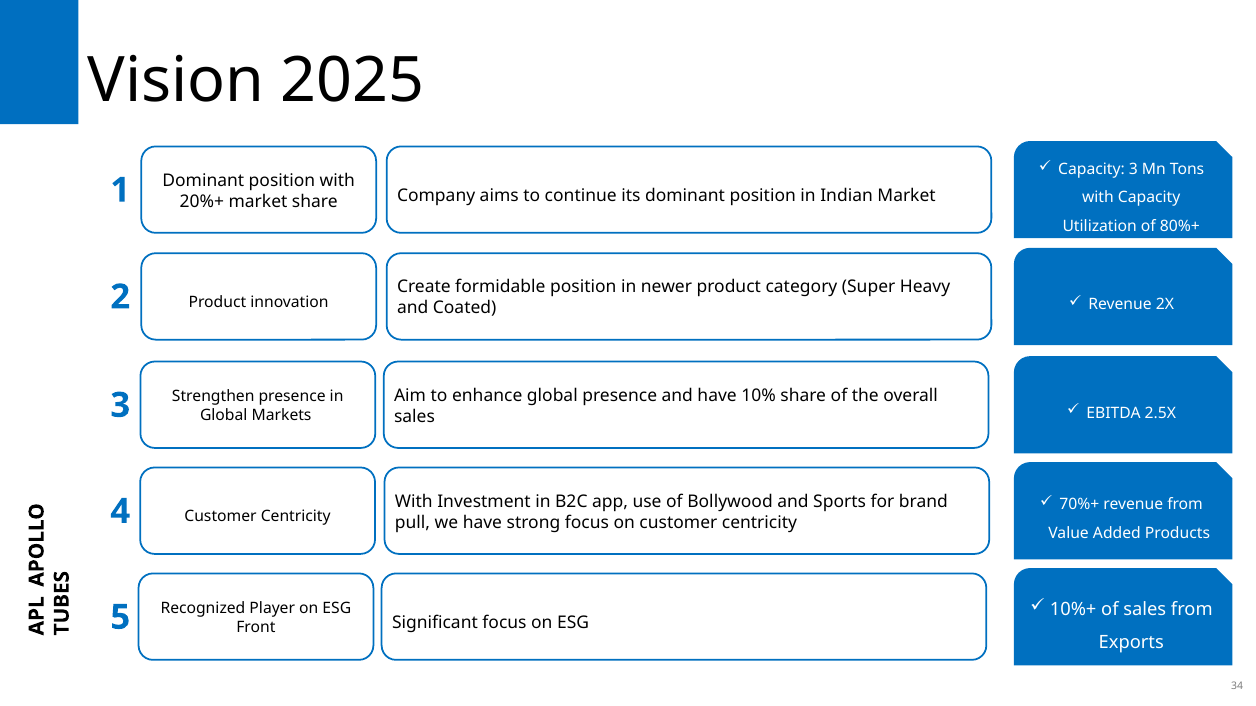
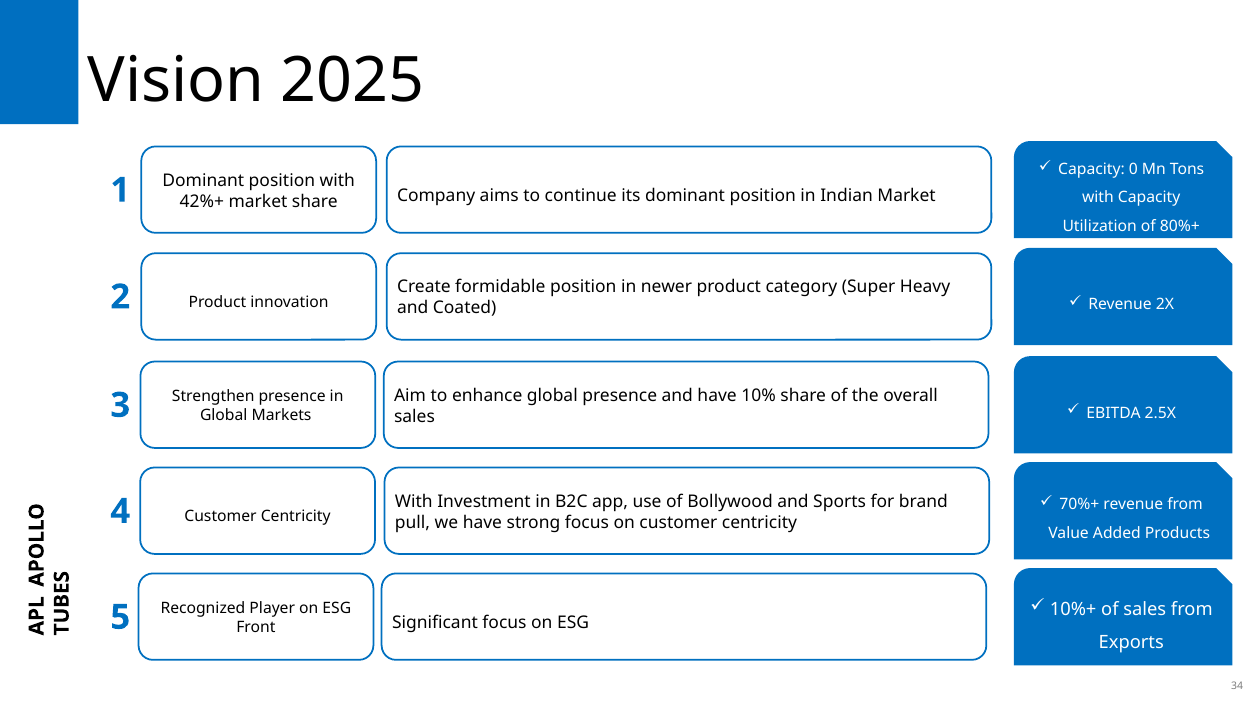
Capacity 3: 3 -> 0
20%+: 20%+ -> 42%+
